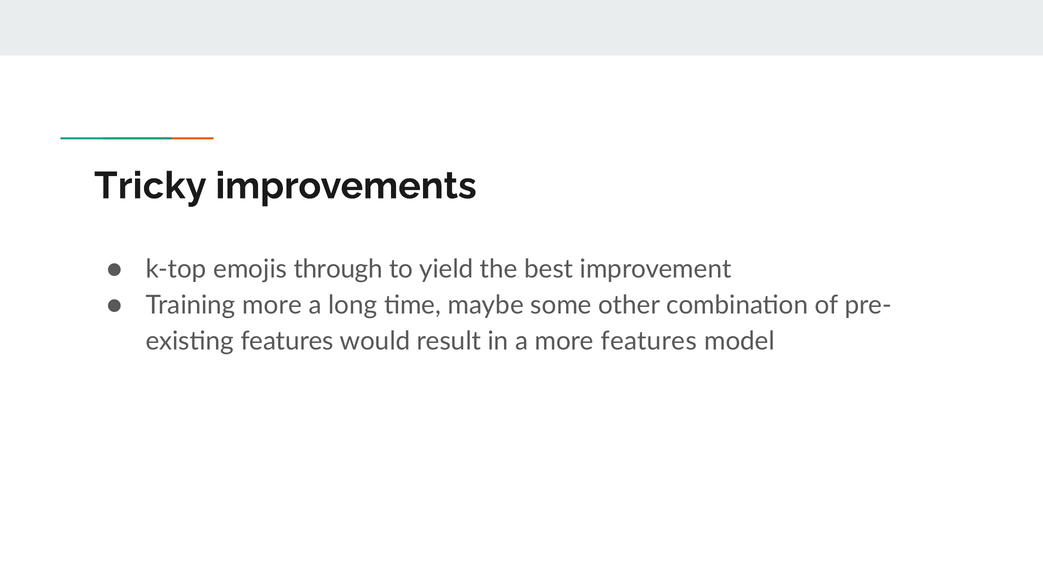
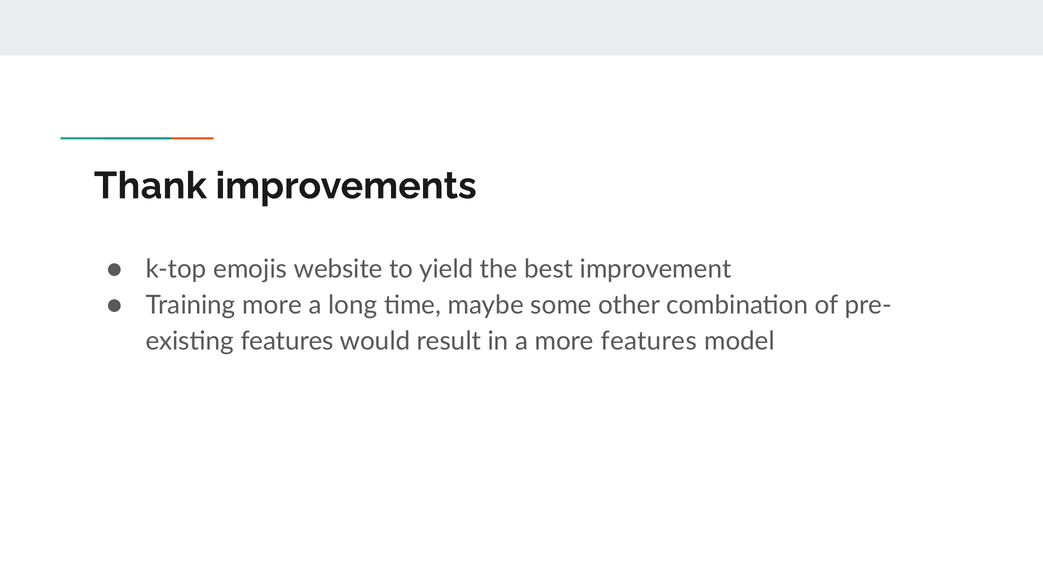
Tricky: Tricky -> Thank
through: through -> website
